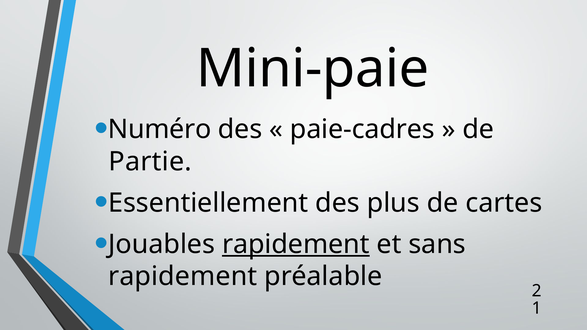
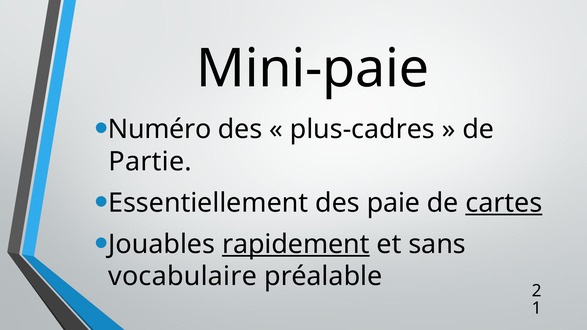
paie-cadres: paie-cadres -> plus-cadres
plus: plus -> paie
cartes underline: none -> present
rapidement at (183, 277): rapidement -> vocabulaire
